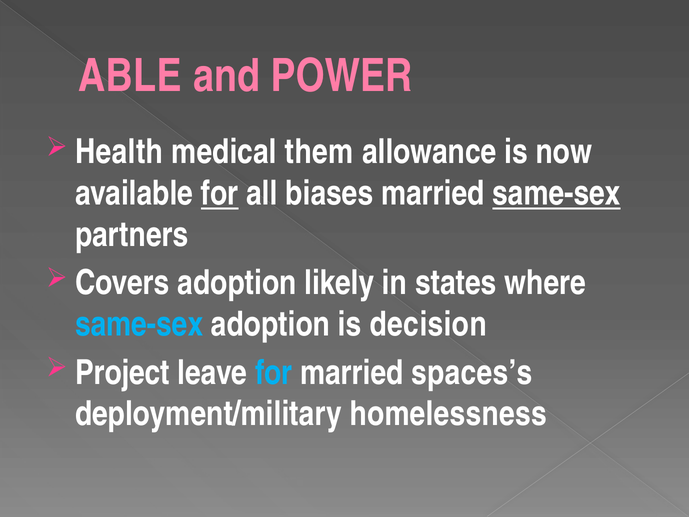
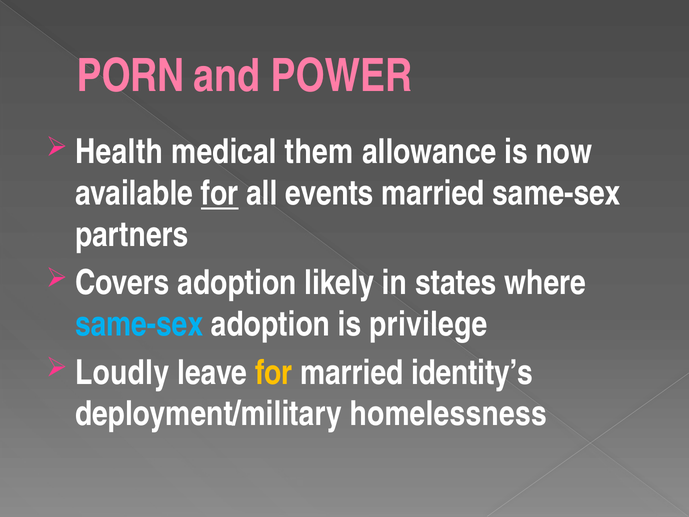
ABLE: ABLE -> PORN
biases: biases -> events
same-sex at (556, 193) underline: present -> none
decision: decision -> privilege
Project: Project -> Loudly
for at (274, 373) colour: light blue -> yellow
spaces’s: spaces’s -> identity’s
